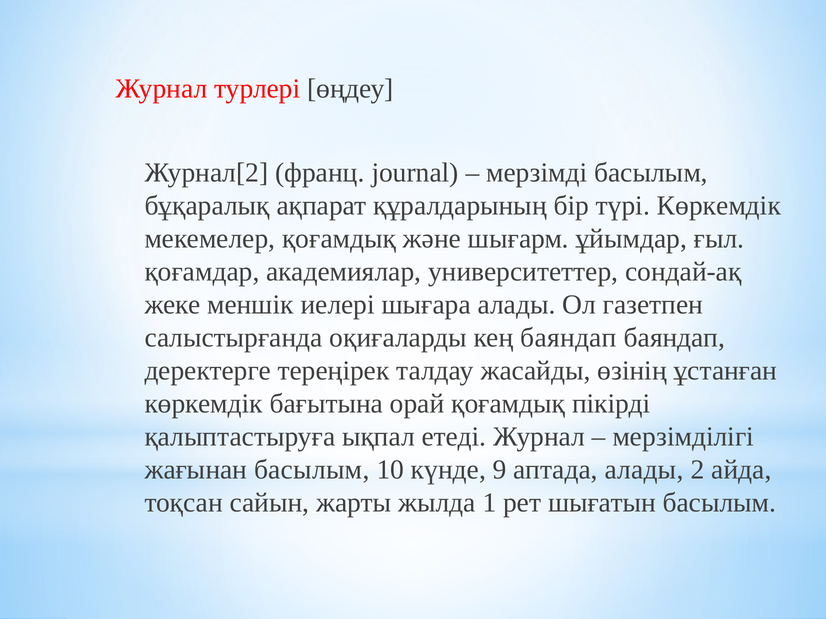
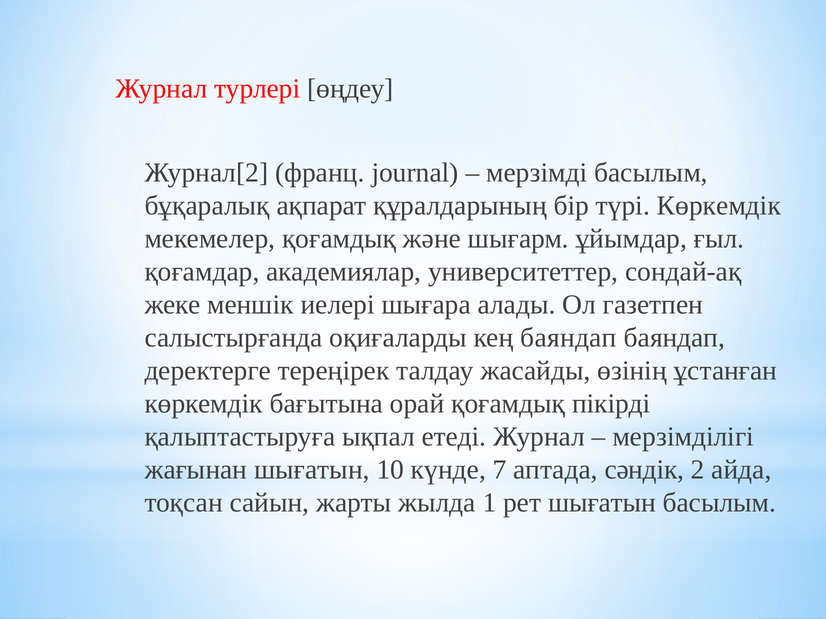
жағынан басылым: басылым -> шығатын
9: 9 -> 7
аптада алады: алады -> сәндік
